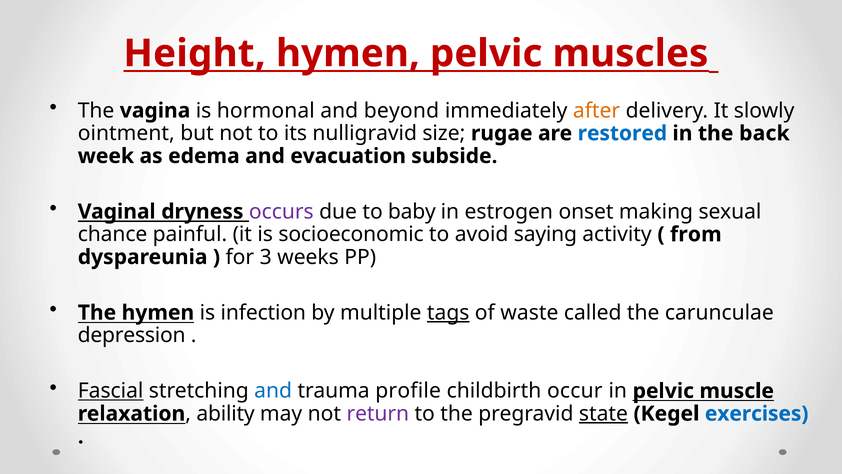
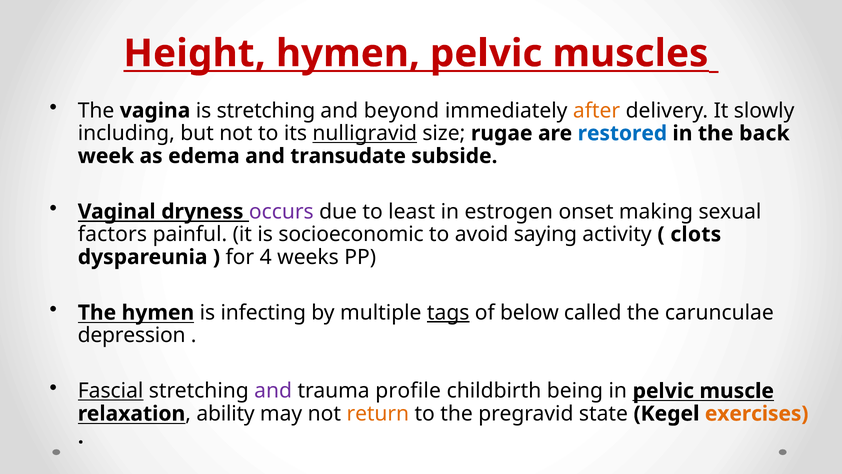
is hormonal: hormonal -> stretching
ointment: ointment -> including
nulligravid underline: none -> present
evacuation: evacuation -> transudate
baby: baby -> least
chance: chance -> factors
from: from -> clots
3: 3 -> 4
infection: infection -> infecting
waste: waste -> below
and at (273, 391) colour: blue -> purple
occur: occur -> being
return colour: purple -> orange
state underline: present -> none
exercises colour: blue -> orange
